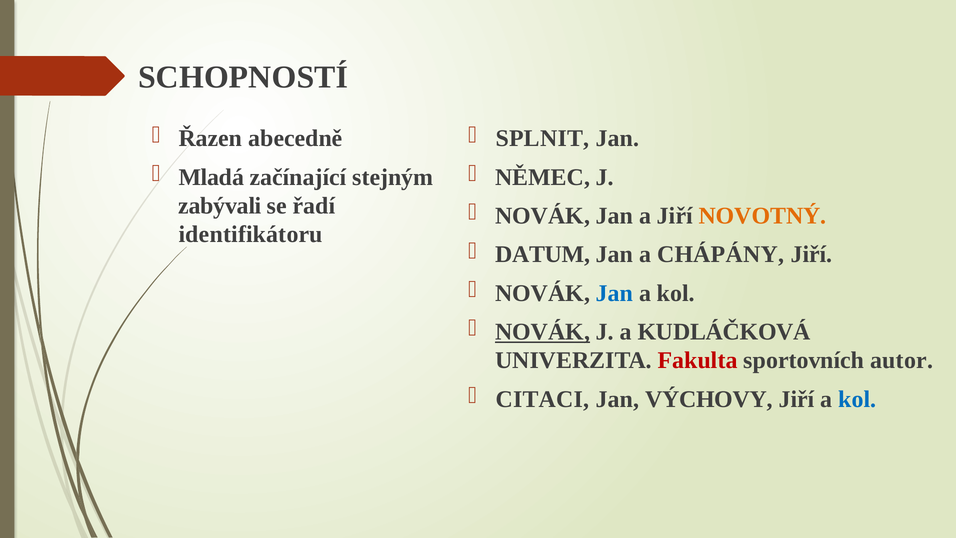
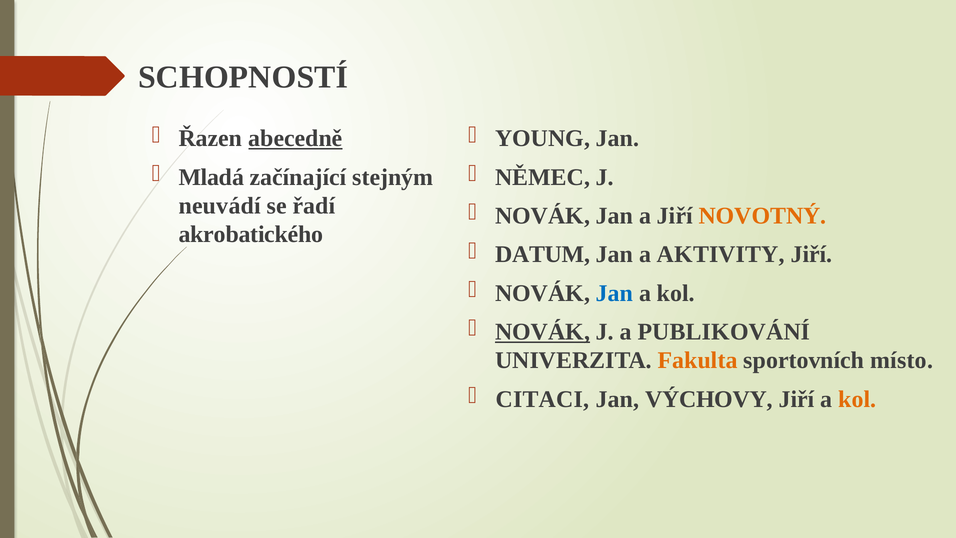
abecedně underline: none -> present
SPLNIT: SPLNIT -> YOUNG
zabývali: zabývali -> neuvádí
identifikátoru: identifikátoru -> akrobatického
CHÁPÁNY: CHÁPÁNY -> AKTIVITY
KUDLÁČKOVÁ: KUDLÁČKOVÁ -> PUBLIKOVÁNÍ
Fakulta colour: red -> orange
autor: autor -> místo
kol at (857, 399) colour: blue -> orange
